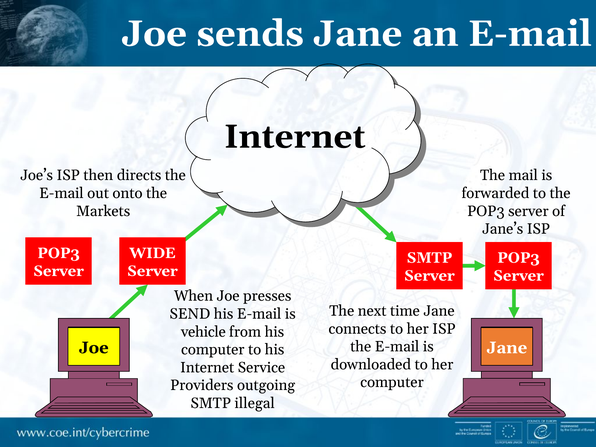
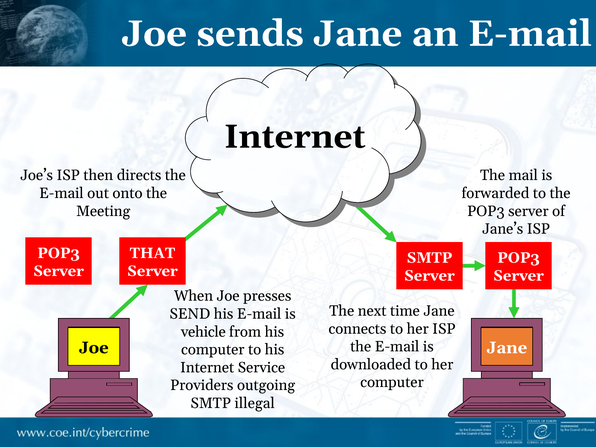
Markets: Markets -> Meeting
WIDE: WIDE -> THAT
